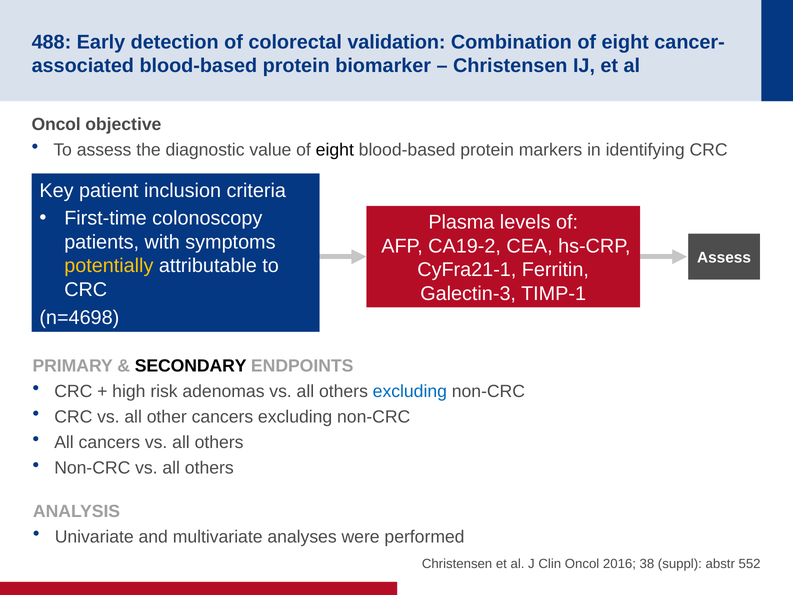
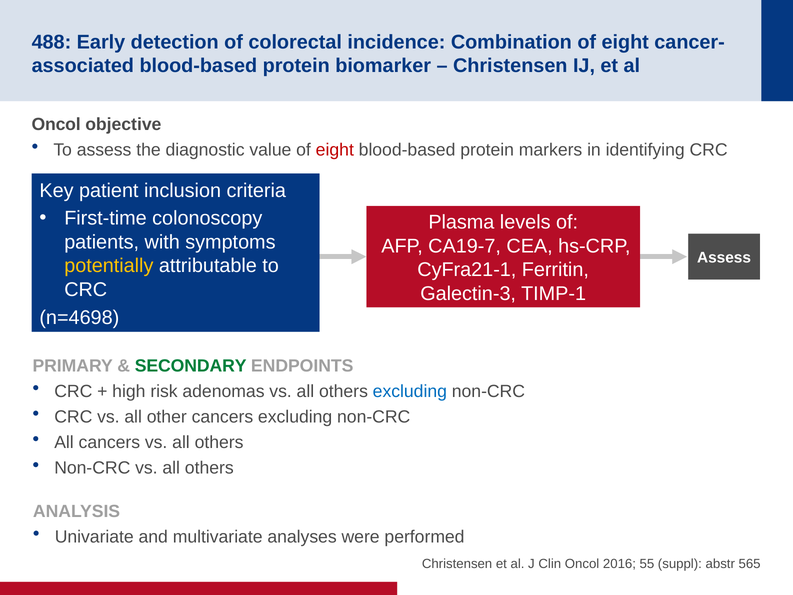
validation: validation -> incidence
eight at (335, 150) colour: black -> red
CA19-2: CA19-2 -> CA19-7
SECONDARY colour: black -> green
38: 38 -> 55
552: 552 -> 565
